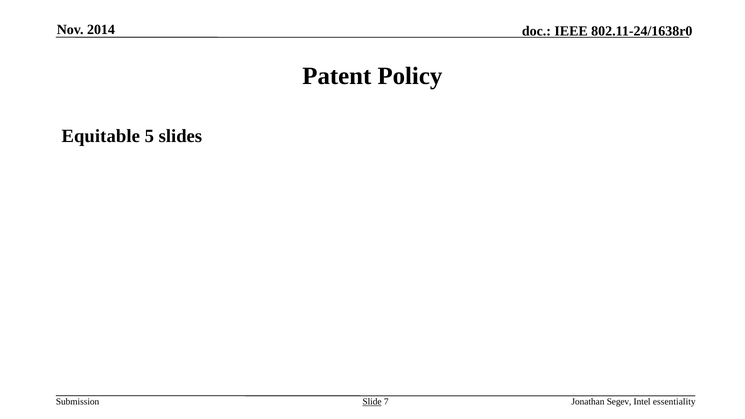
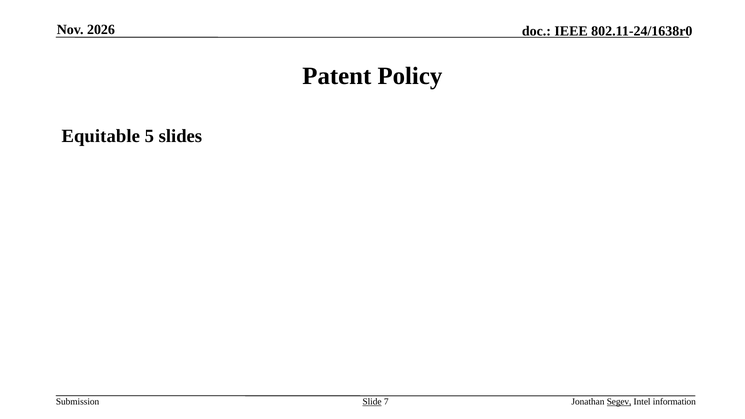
2014: 2014 -> 2026
Segev underline: none -> present
essentiality: essentiality -> information
